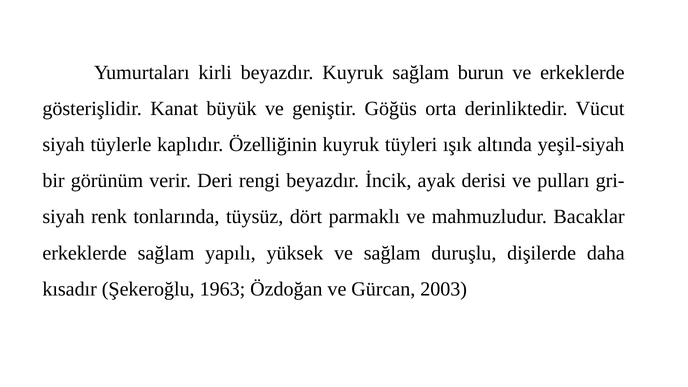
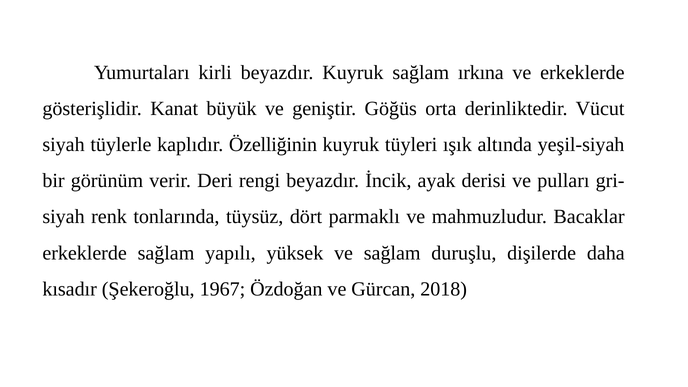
burun: burun -> ırkına
1963: 1963 -> 1967
2003: 2003 -> 2018
